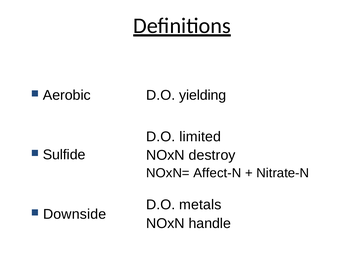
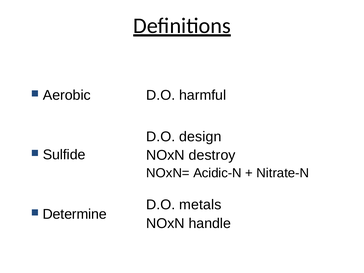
yielding: yielding -> harmful
limited: limited -> design
Affect-N: Affect-N -> Acidic-N
Downside: Downside -> Determine
